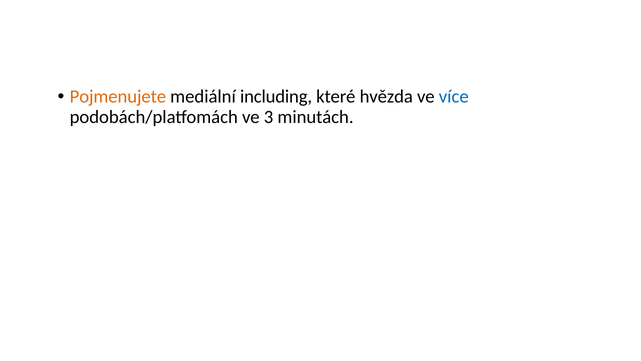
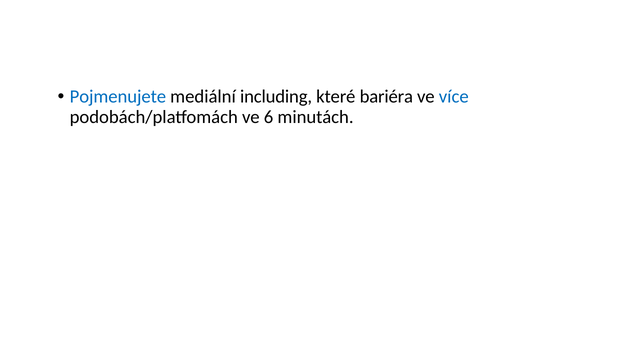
Pojmenujete colour: orange -> blue
hvězda: hvězda -> bariéra
3: 3 -> 6
